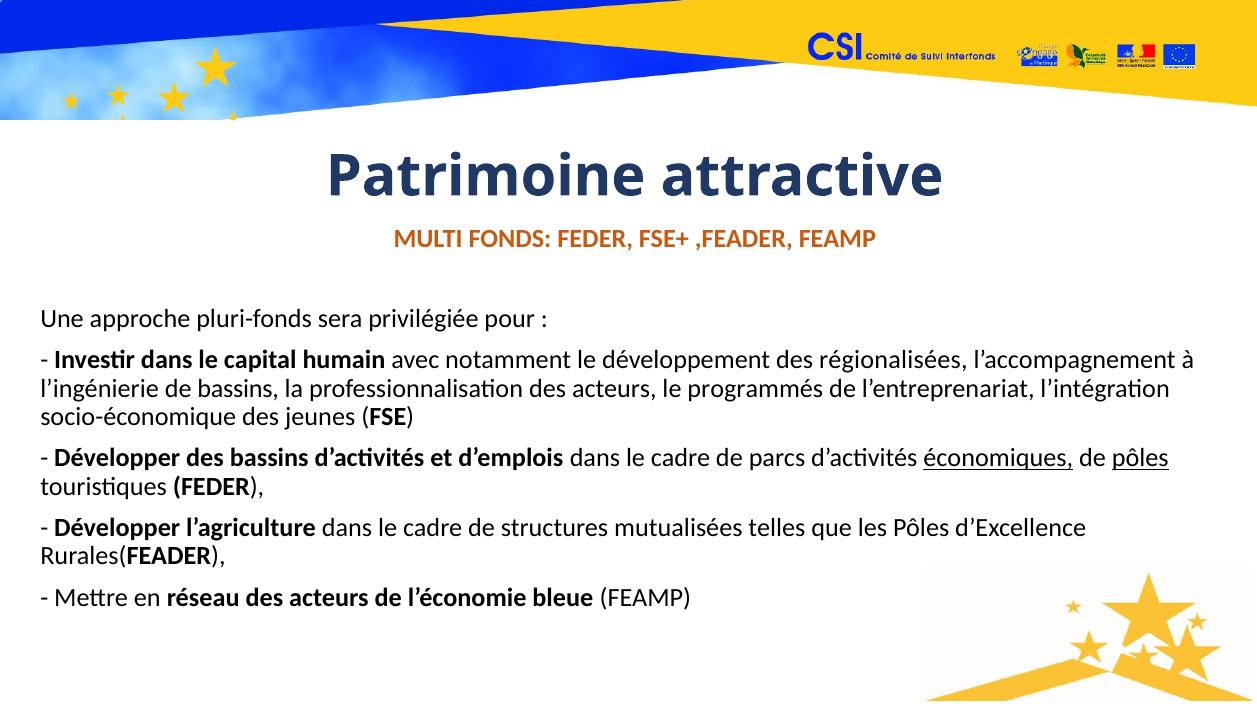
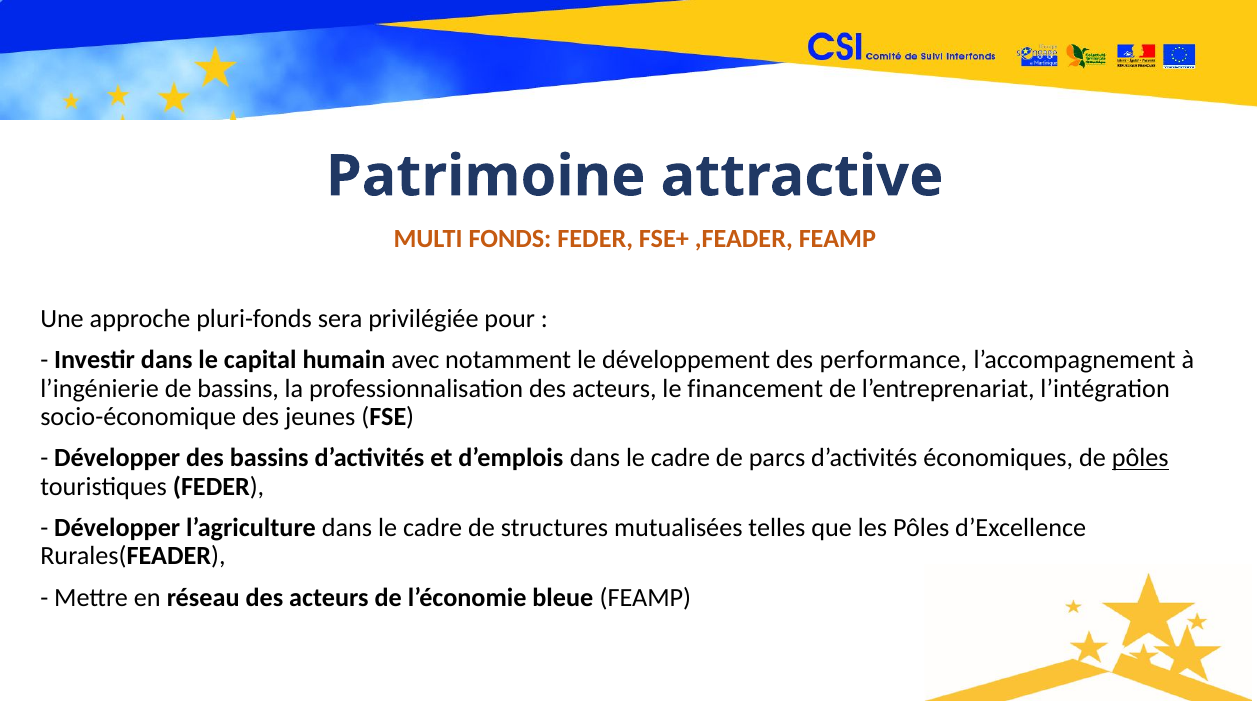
régionalisées: régionalisées -> performance
programmés: programmés -> financement
économiques underline: present -> none
